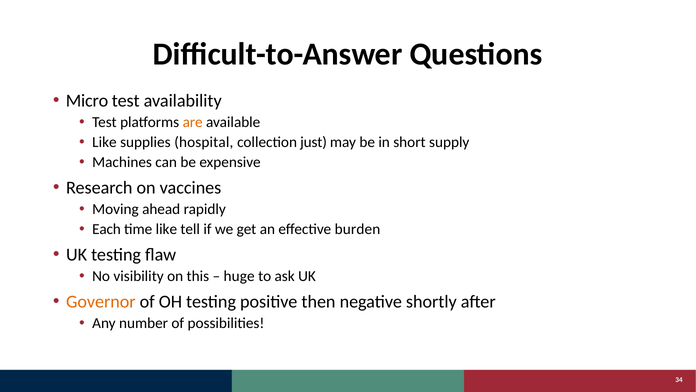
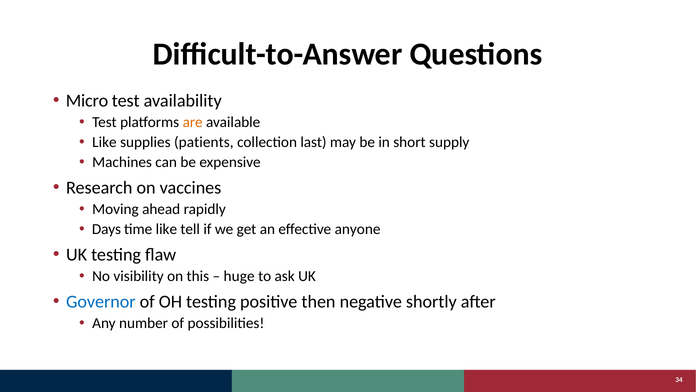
hospital: hospital -> patients
just: just -> last
Each: Each -> Days
burden: burden -> anyone
Governor colour: orange -> blue
